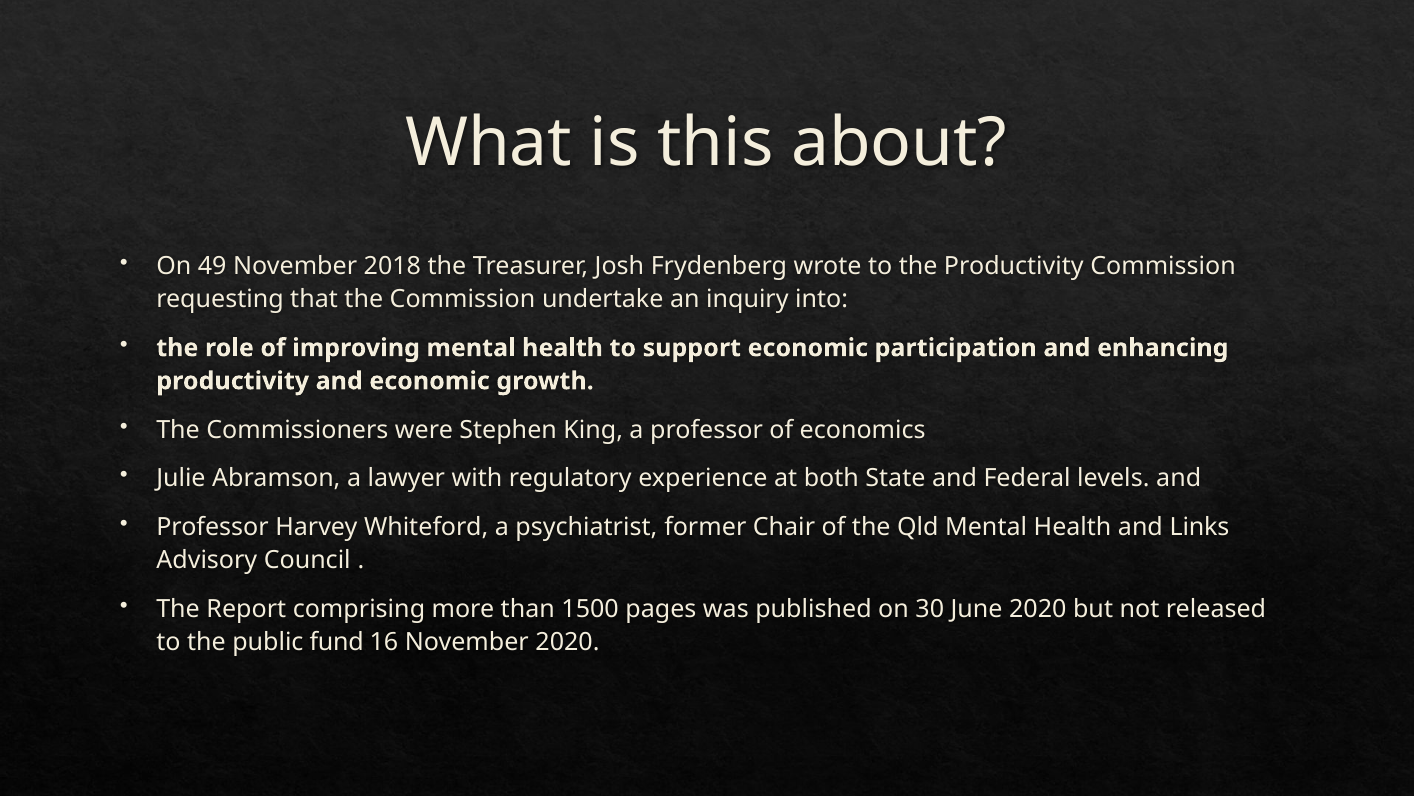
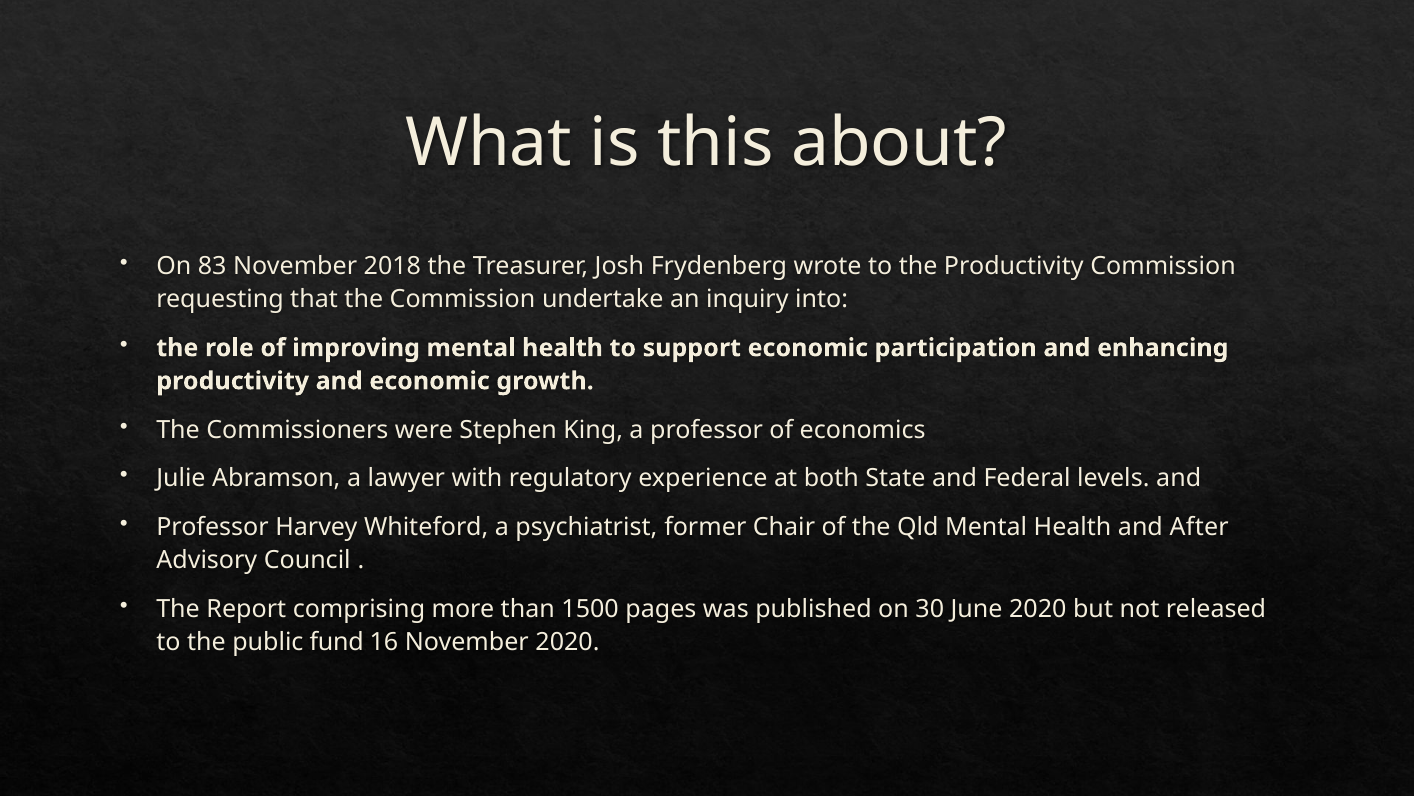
49: 49 -> 83
Links: Links -> After
